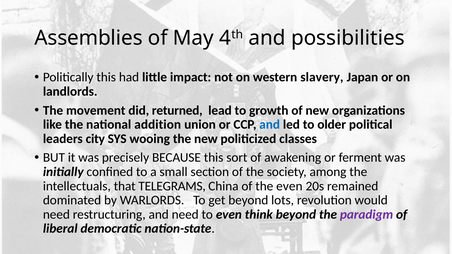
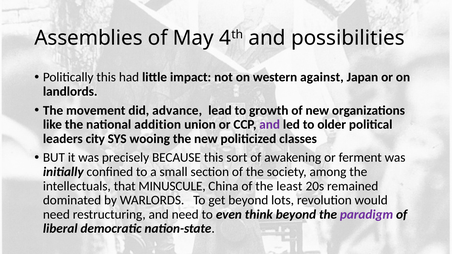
slavery: slavery -> against
returned: returned -> advance
and at (270, 125) colour: blue -> purple
TELEGRAMS: TELEGRAMS -> MINUSCULE
the even: even -> least
